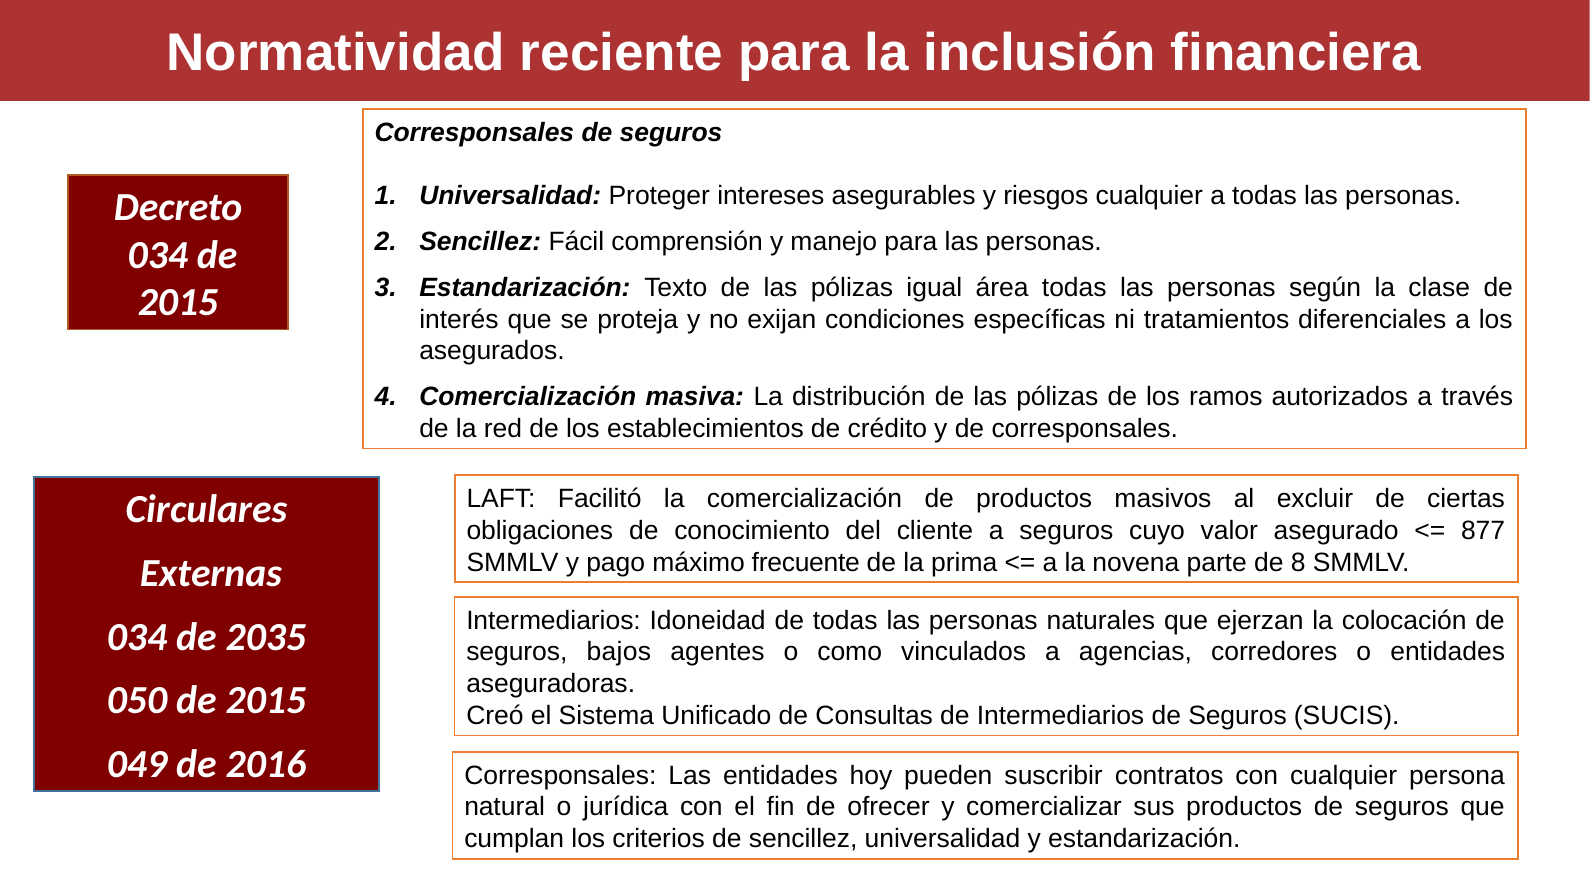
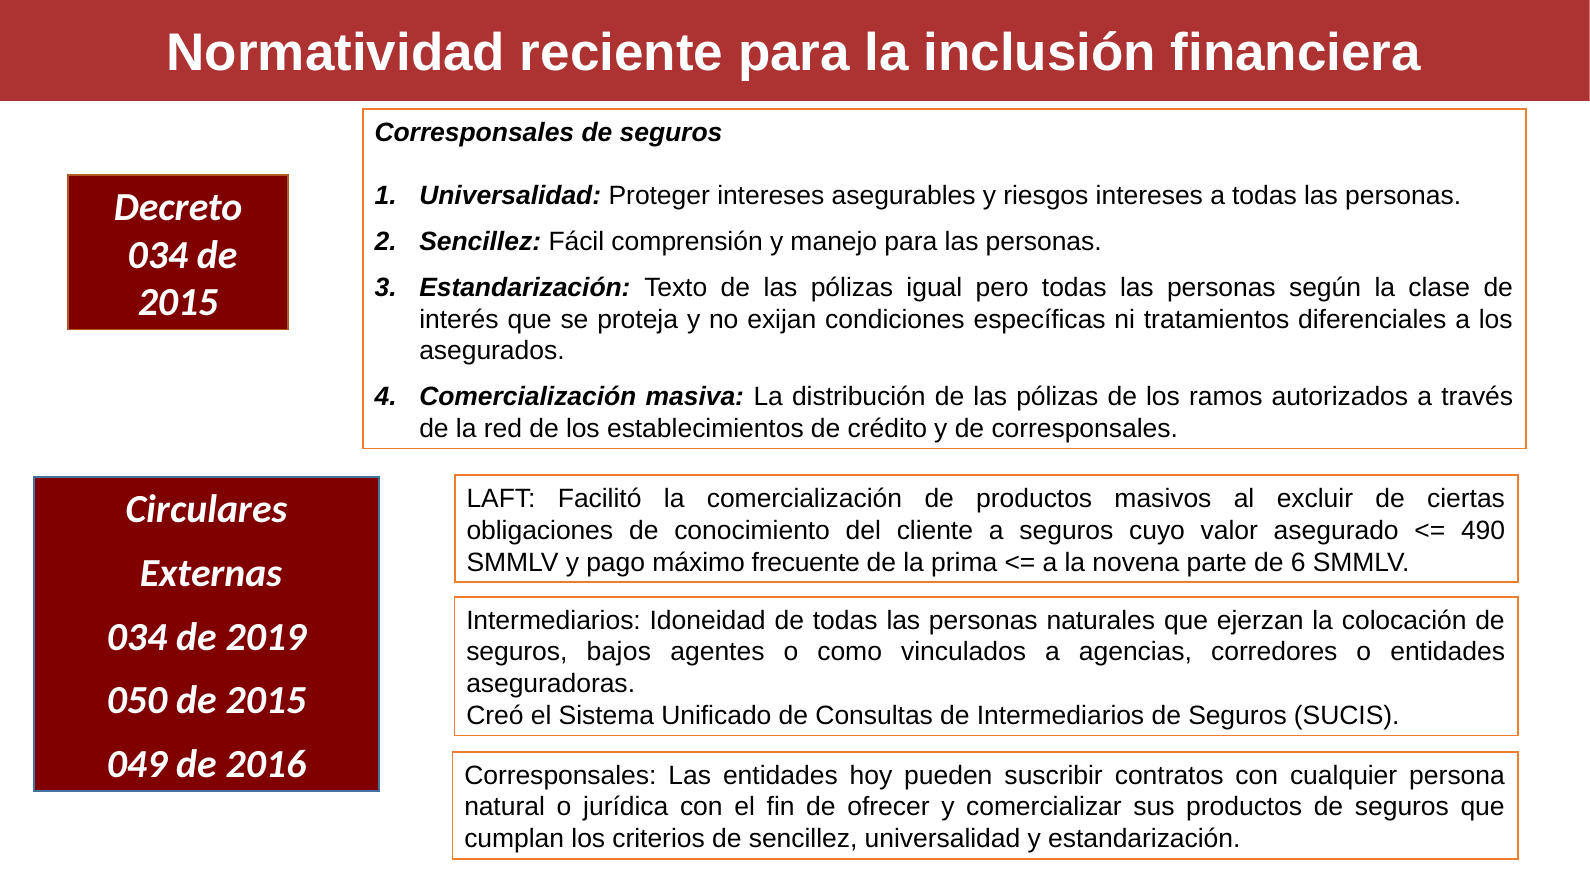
riesgos cualquier: cualquier -> intereses
área: área -> pero
877: 877 -> 490
8: 8 -> 6
2035: 2035 -> 2019
